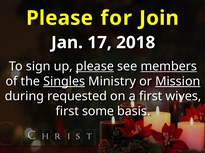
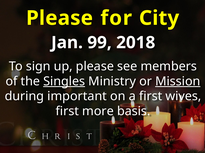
Join: Join -> City
17: 17 -> 99
please at (95, 67) underline: present -> none
members underline: present -> none
requested: requested -> important
some: some -> more
